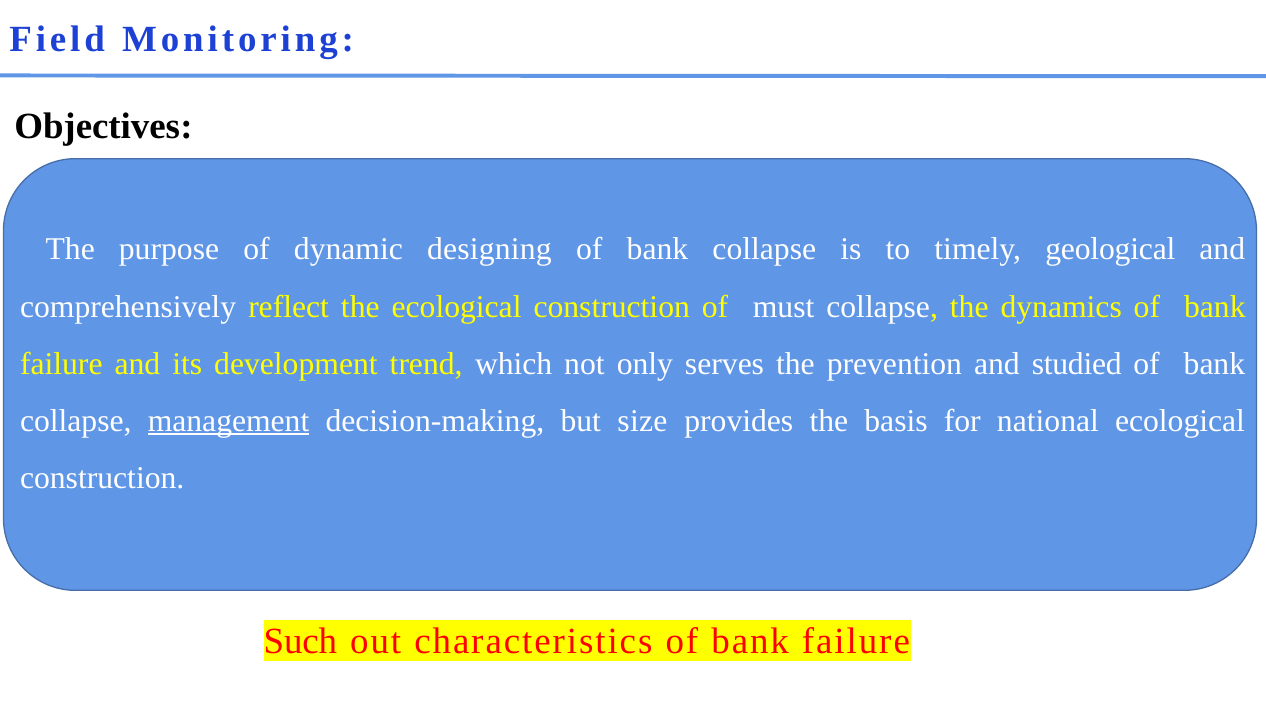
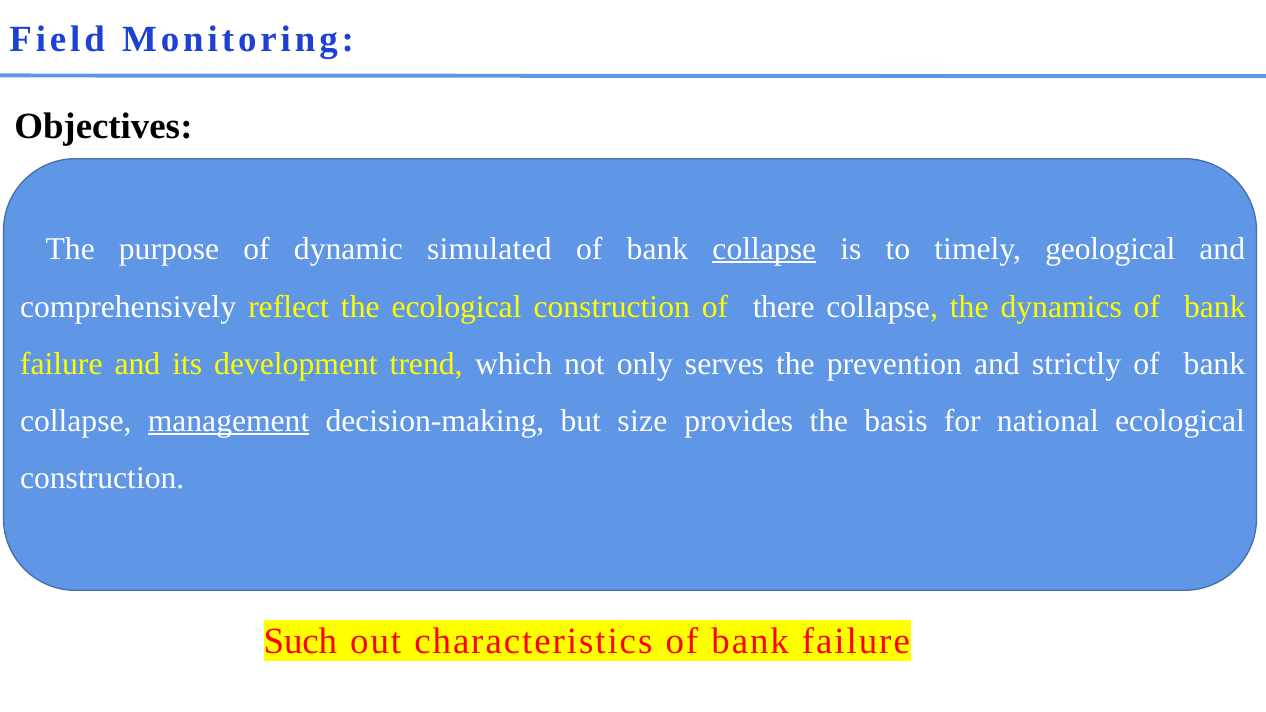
designing: designing -> simulated
collapse at (764, 249) underline: none -> present
must: must -> there
studied: studied -> strictly
